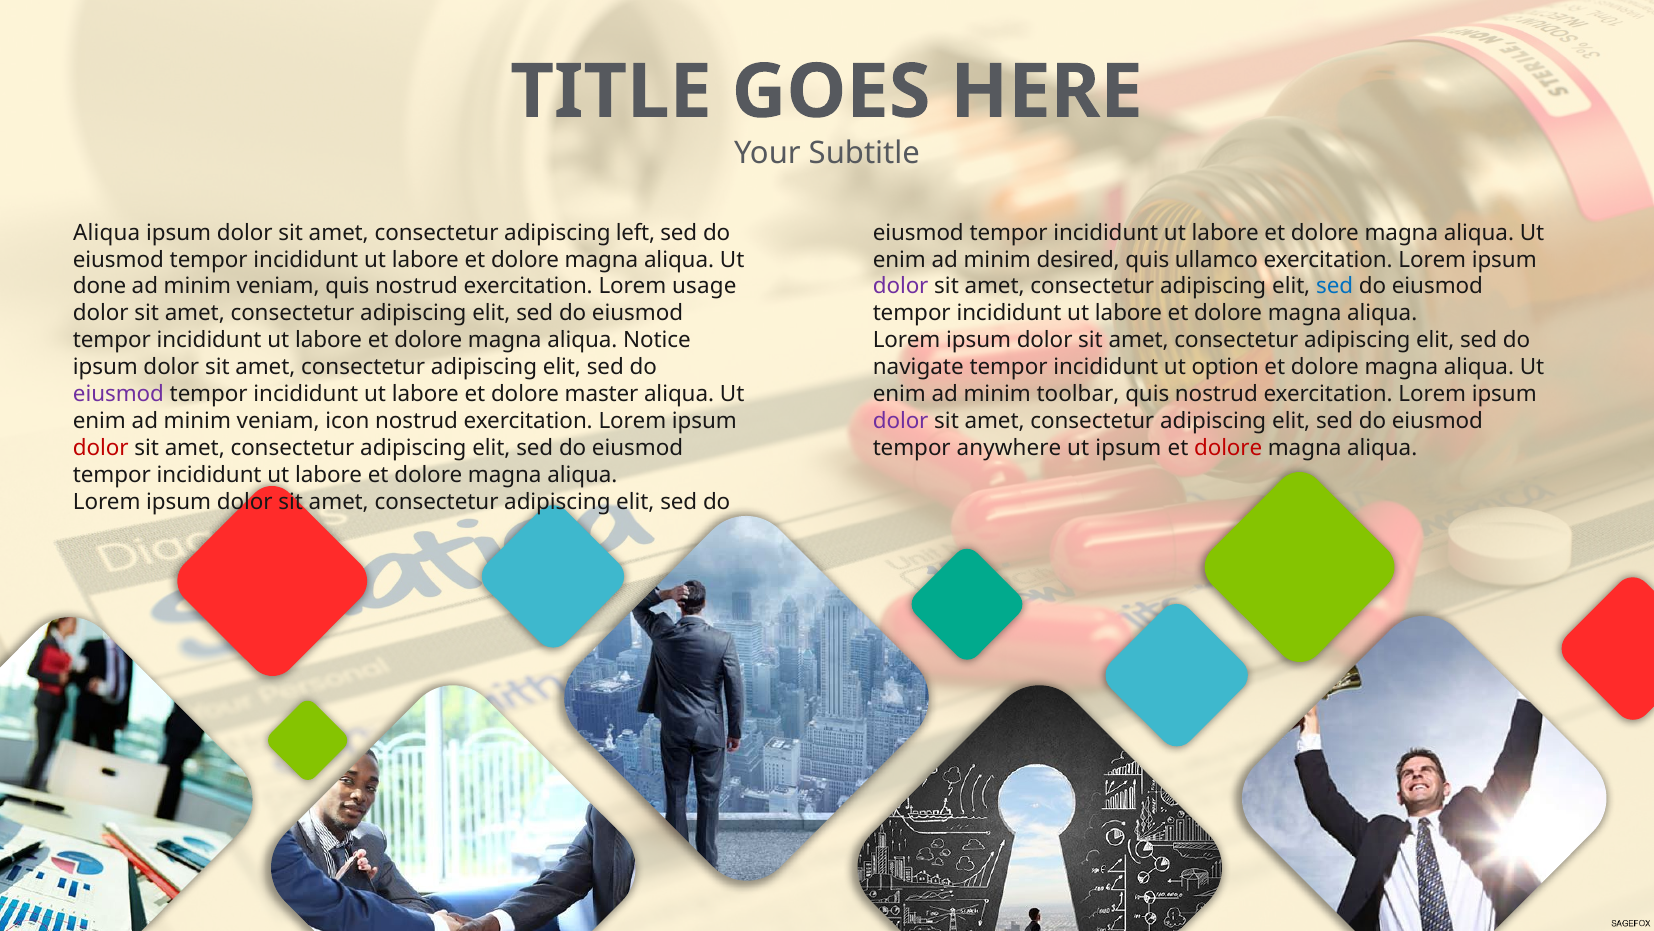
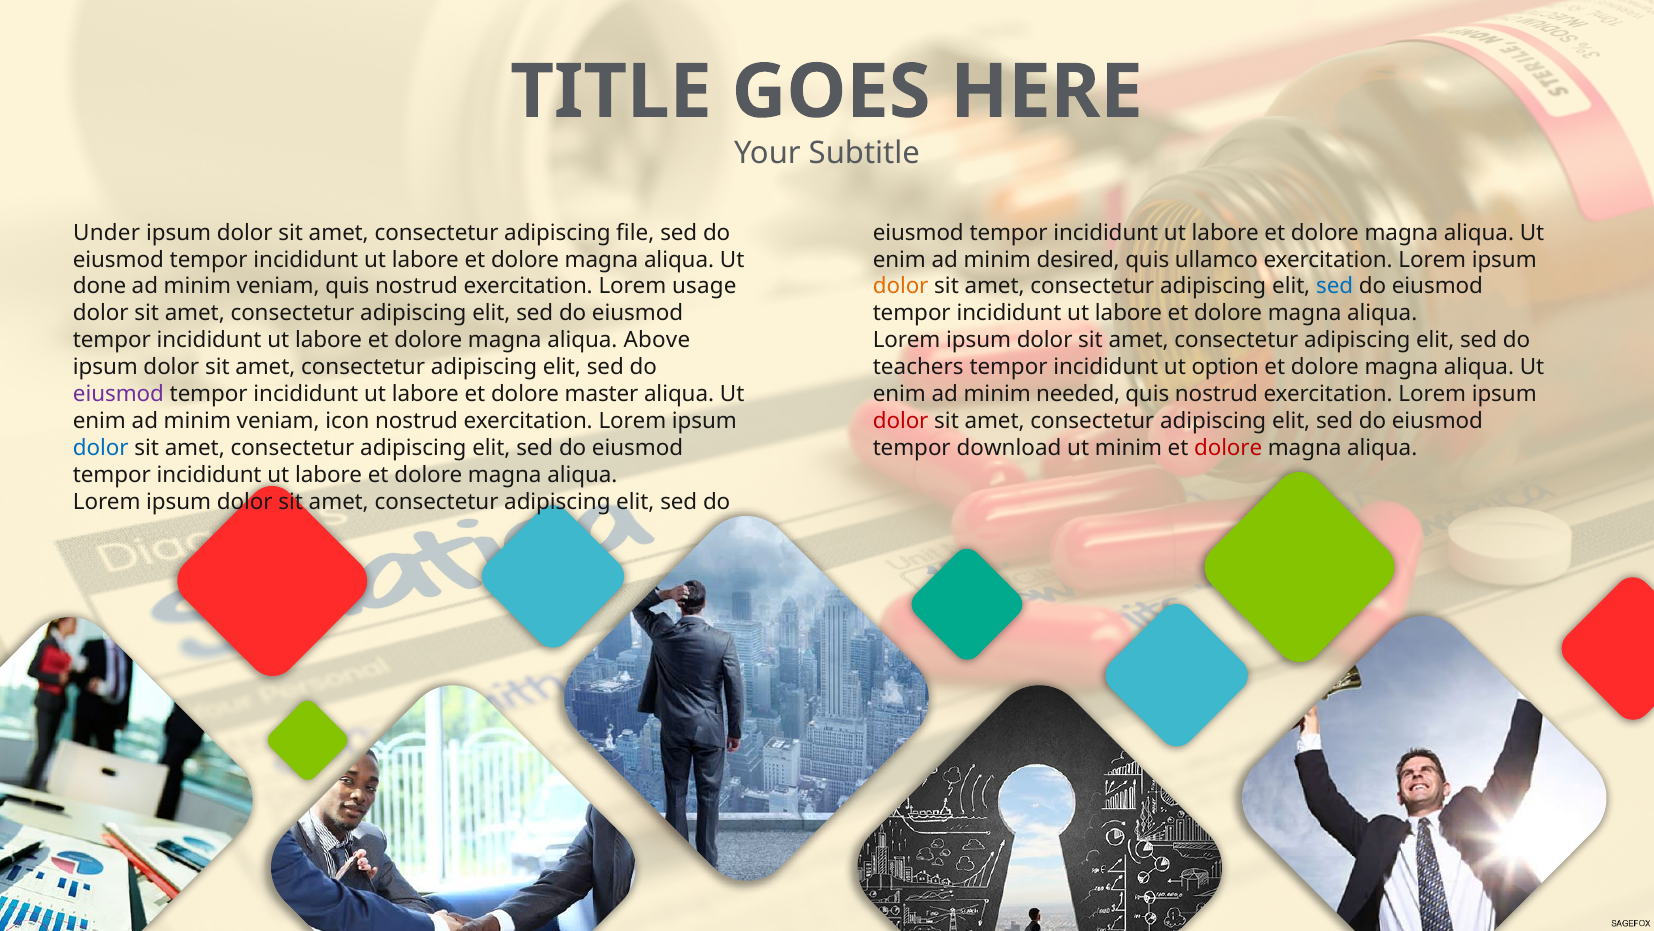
Aliqua at (107, 233): Aliqua -> Under
left: left -> file
dolor at (901, 286) colour: purple -> orange
Notice: Notice -> Above
navigate: navigate -> teachers
toolbar: toolbar -> needed
dolor at (901, 421) colour: purple -> red
dolor at (101, 448) colour: red -> blue
anywhere: anywhere -> download
ut ipsum: ipsum -> minim
